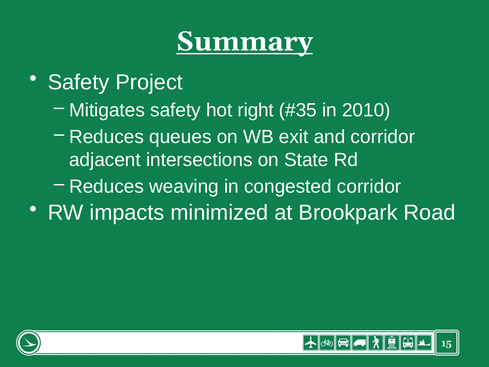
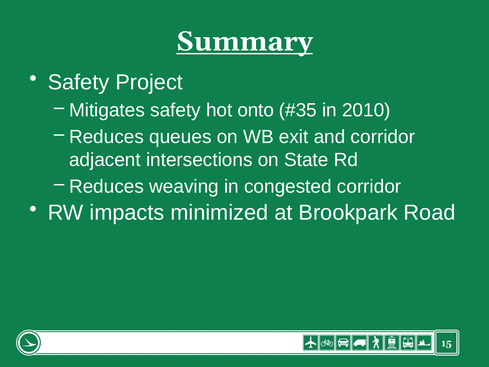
right: right -> onto
